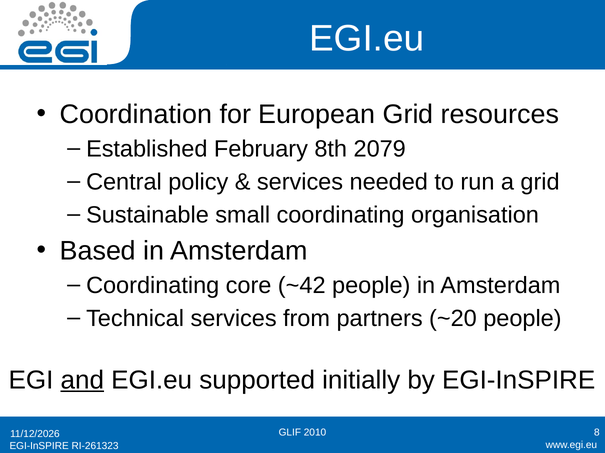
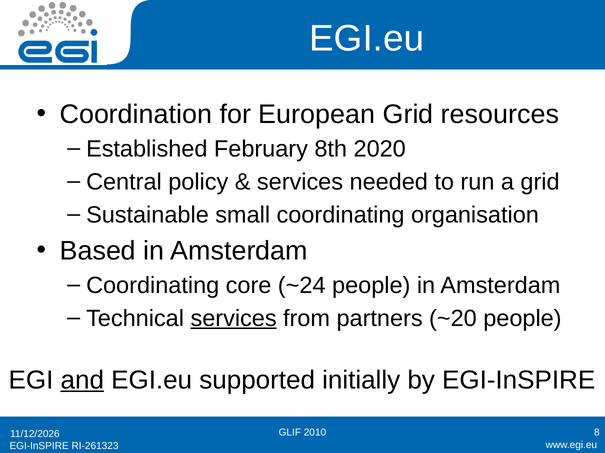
2079: 2079 -> 2020
~42: ~42 -> ~24
services at (234, 319) underline: none -> present
